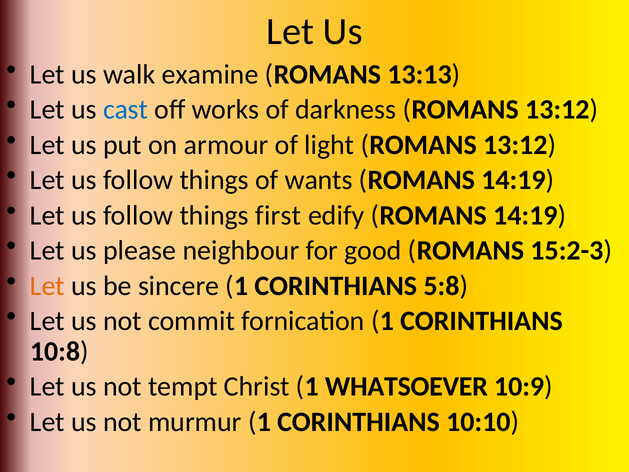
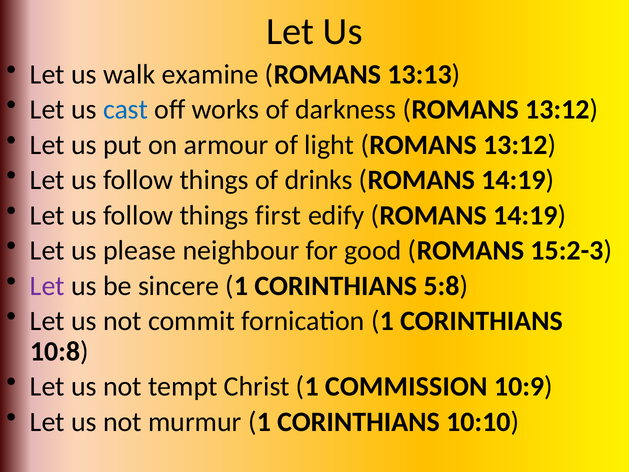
wants: wants -> drinks
Let at (47, 286) colour: orange -> purple
WHATSOEVER: WHATSOEVER -> COMMISSION
